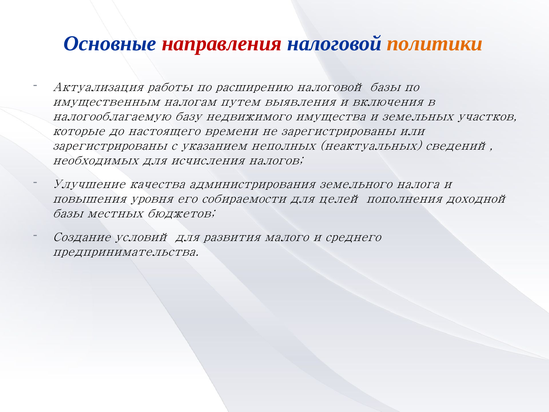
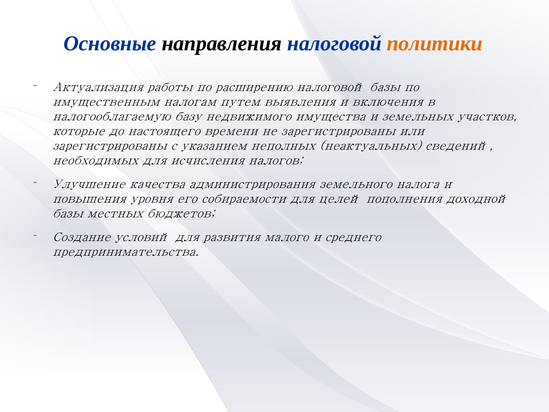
направления colour: red -> black
